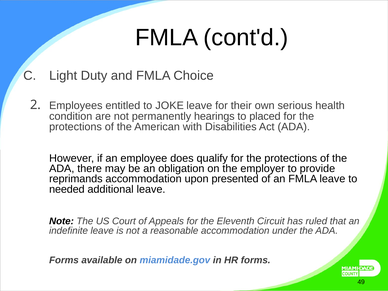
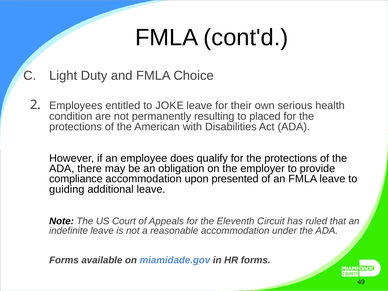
hearings: hearings -> resulting
reprimands: reprimands -> compliance
needed: needed -> guiding
